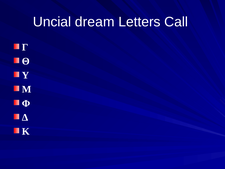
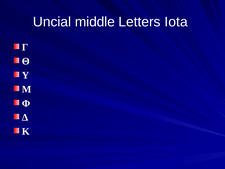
dream: dream -> middle
Call: Call -> Iota
